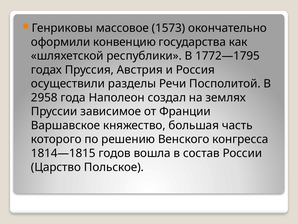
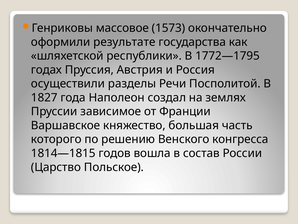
конвенцию: конвенцию -> результате
2958: 2958 -> 1827
